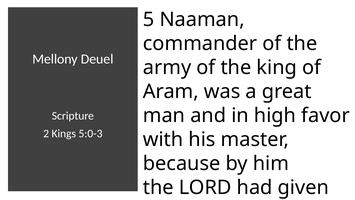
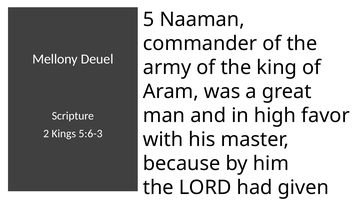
5:0-3: 5:0-3 -> 5:6-3
